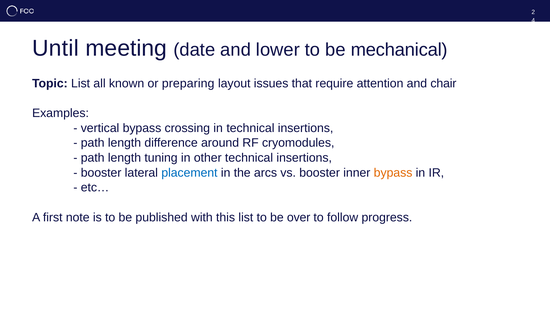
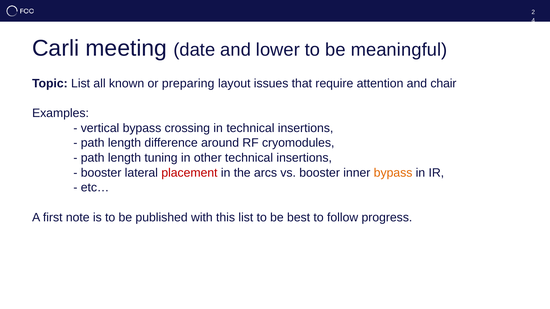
Until: Until -> Carli
mechanical: mechanical -> meaningful
placement colour: blue -> red
over: over -> best
